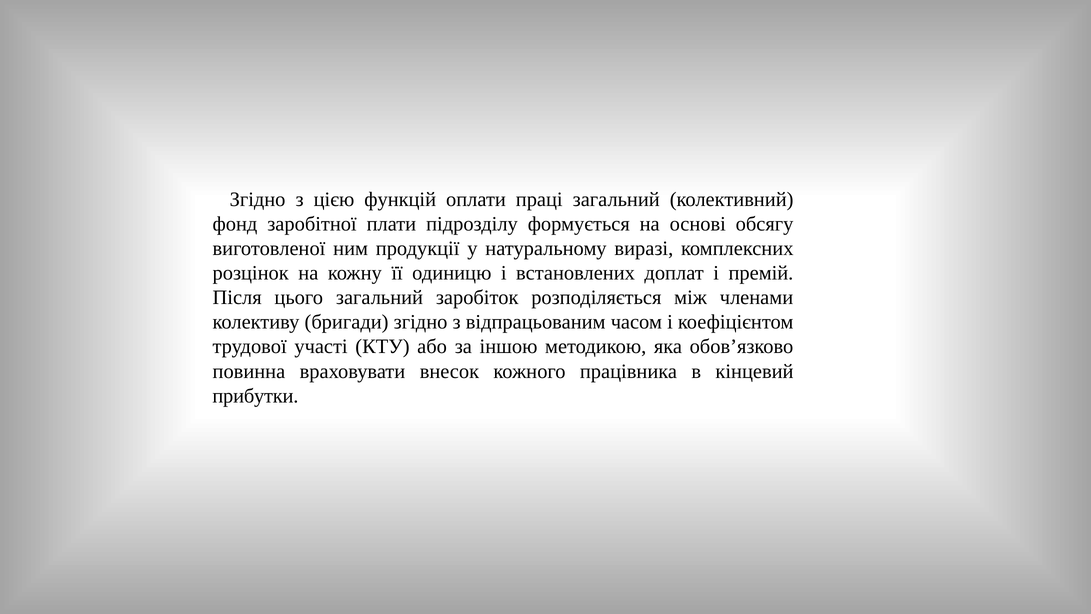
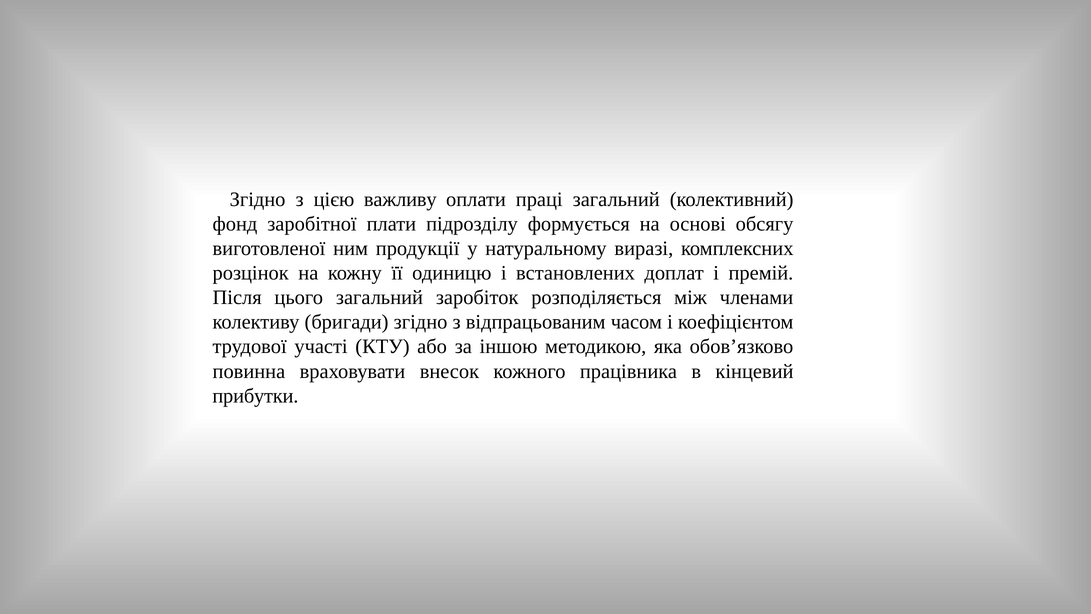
функцій: функцій -> важливу
